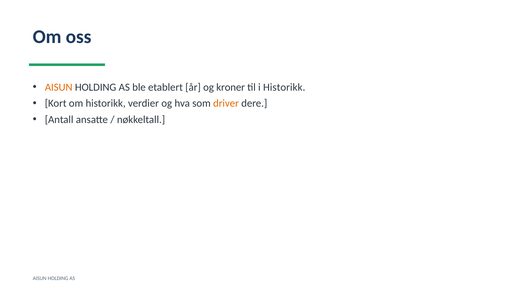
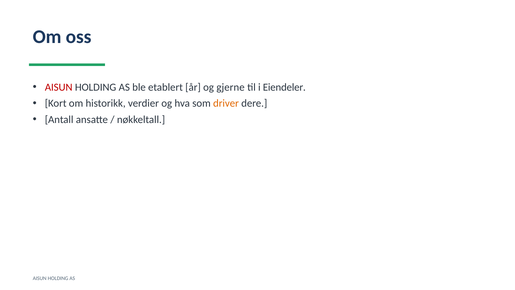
AISUN at (59, 87) colour: orange -> red
kroner: kroner -> gjerne
i Historikk: Historikk -> Eiendeler
